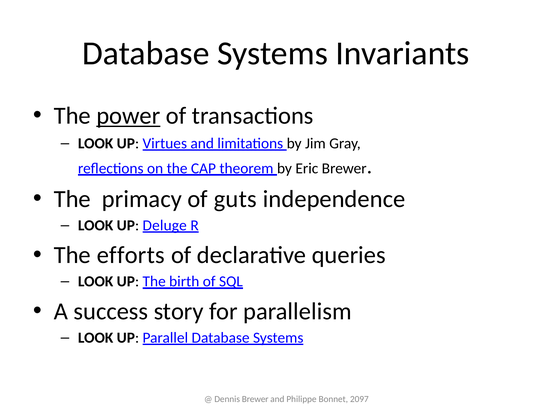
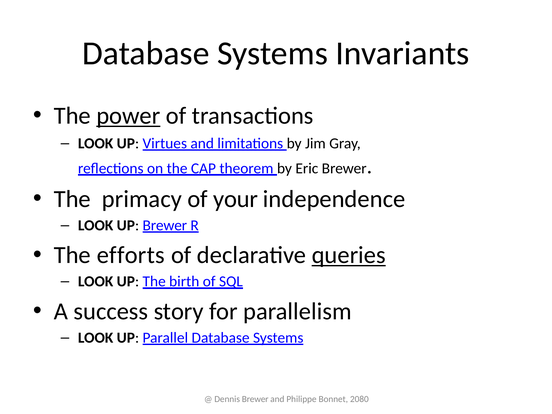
guts: guts -> your
UP Deluge: Deluge -> Brewer
queries underline: none -> present
2097: 2097 -> 2080
